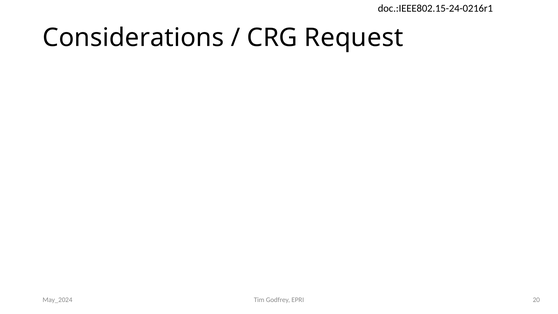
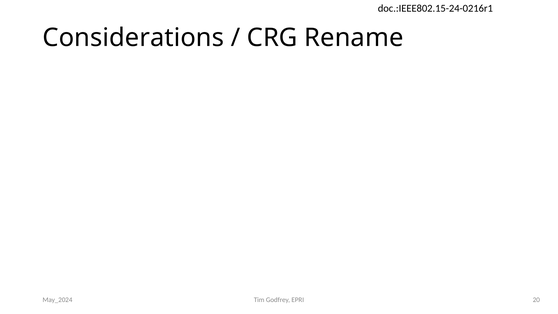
Request: Request -> Rename
